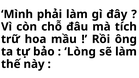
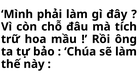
Lòng: Lòng -> Chúa
